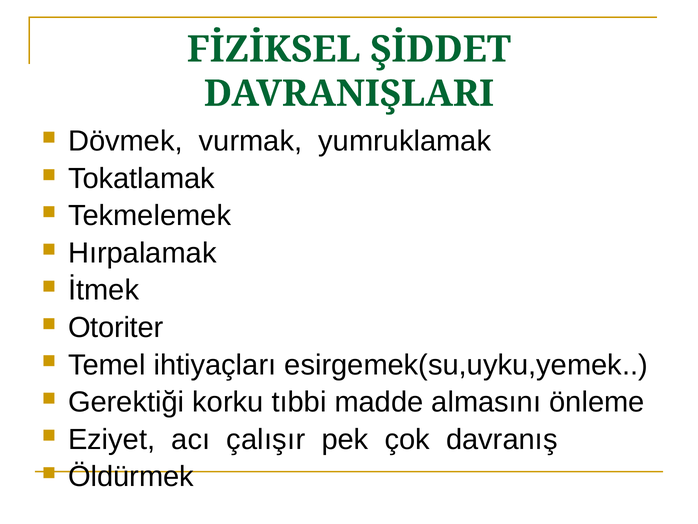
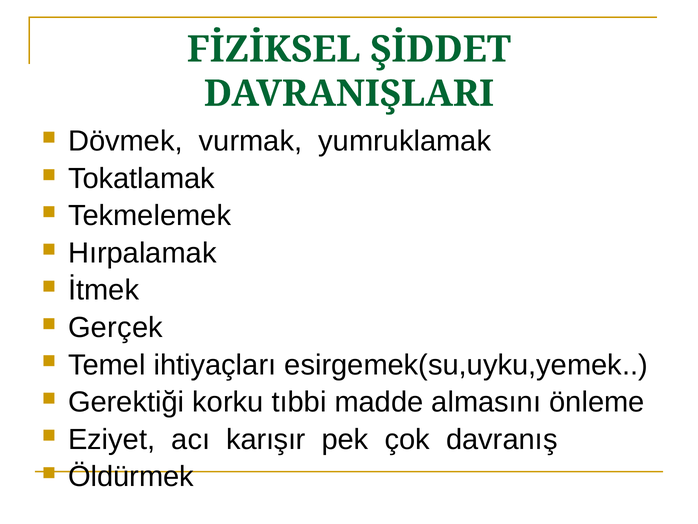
Otoriter: Otoriter -> Gerçek
çalışır: çalışır -> karışır
